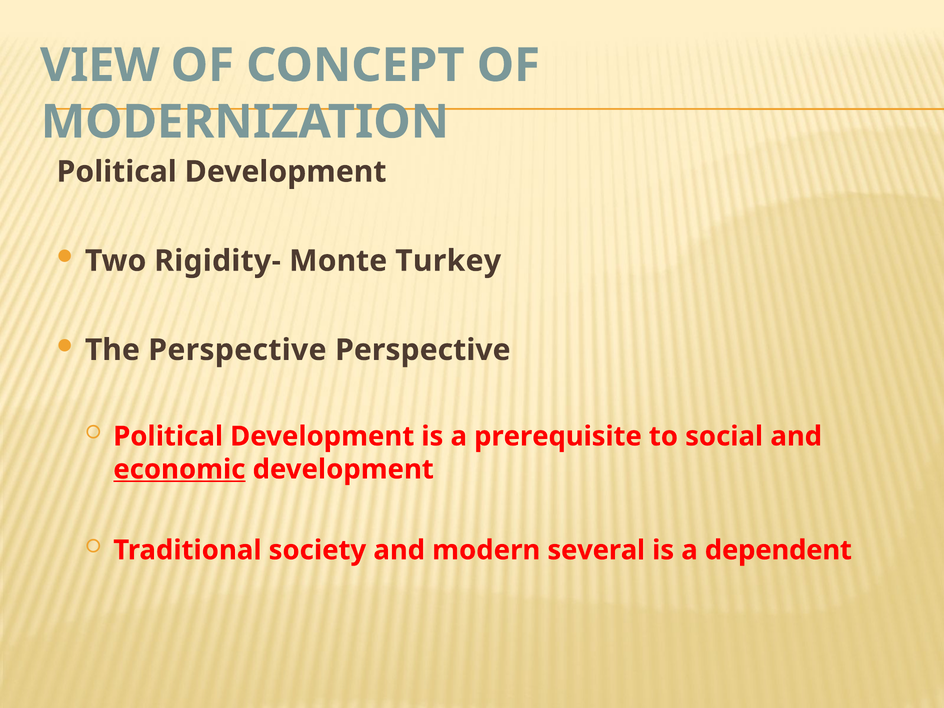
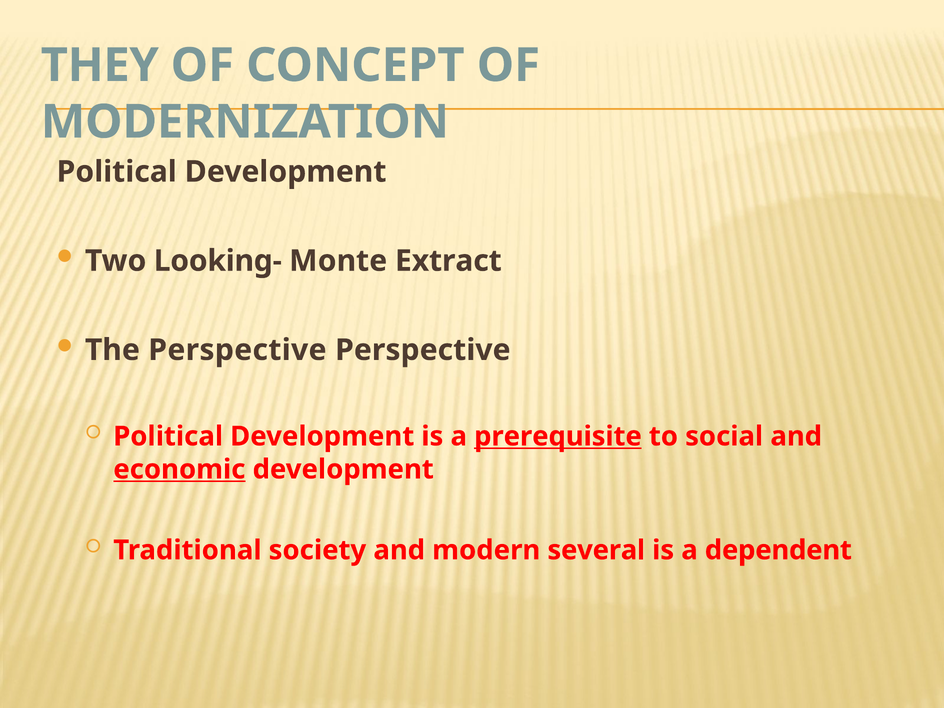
VIEW: VIEW -> THEY
Rigidity-: Rigidity- -> Looking-
Turkey: Turkey -> Extract
prerequisite underline: none -> present
